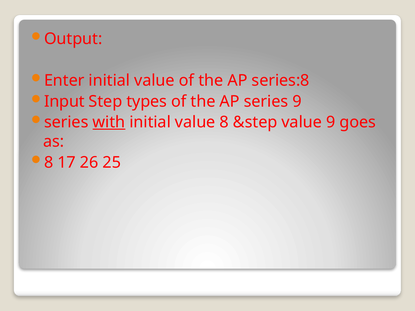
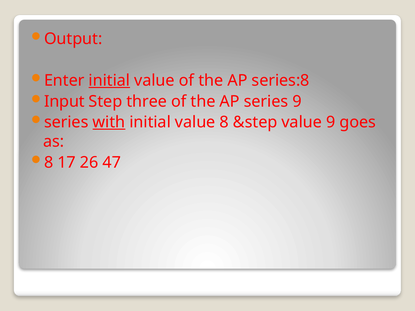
initial at (109, 81) underline: none -> present
types: types -> three
25: 25 -> 47
